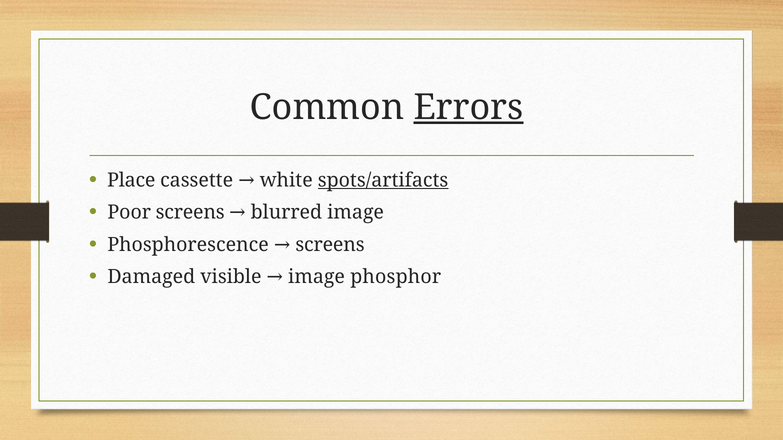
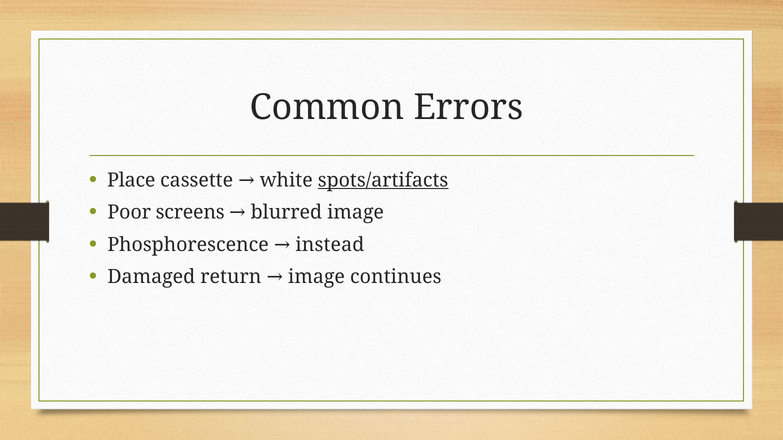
Errors underline: present -> none
Phosphorescence screens: screens -> instead
visible: visible -> return
phosphor: phosphor -> continues
